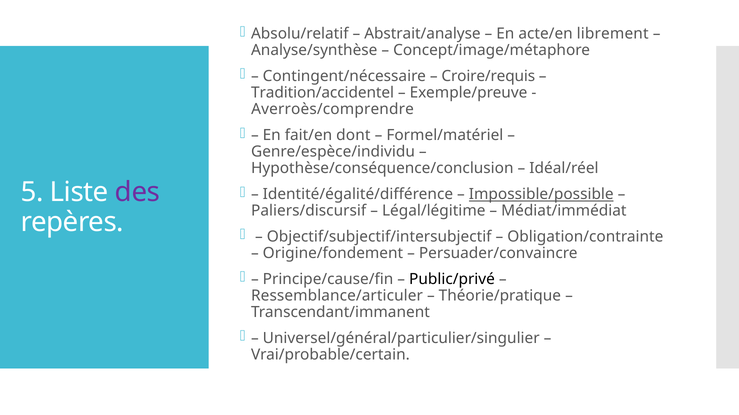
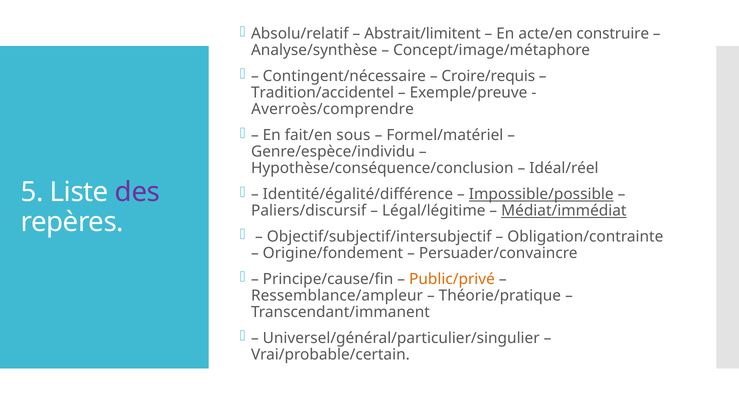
Abstrait/analyse: Abstrait/analyse -> Abstrait/limitent
librement: librement -> construire
dont: dont -> sous
Médiat/immédiat underline: none -> present
Public/privé colour: black -> orange
Ressemblance/articuler: Ressemblance/articuler -> Ressemblance/ampleur
